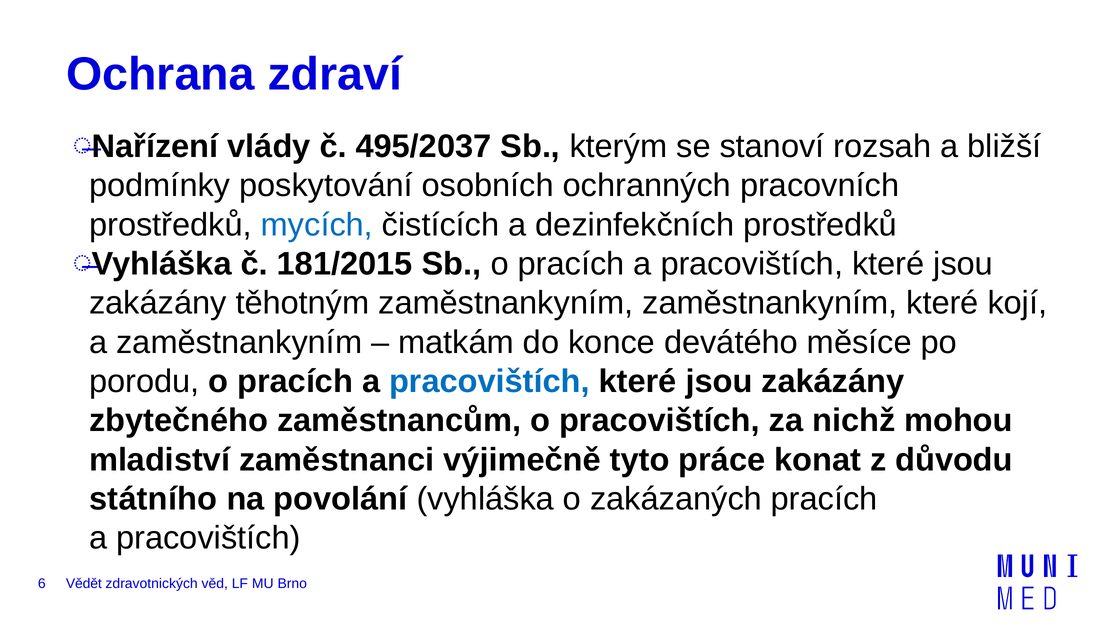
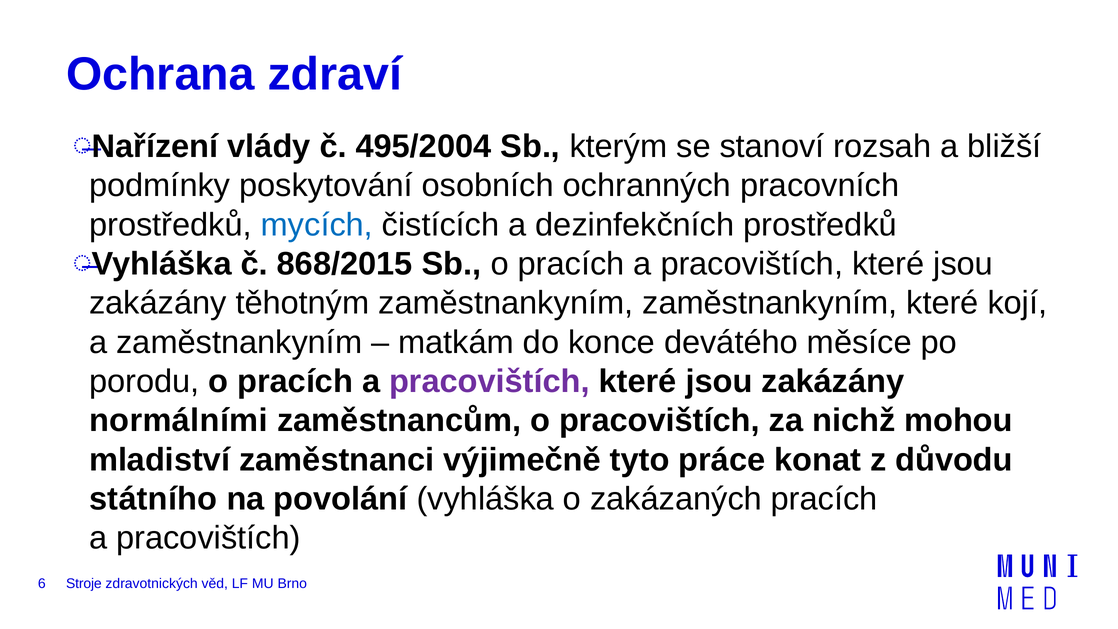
495/2037: 495/2037 -> 495/2004
181/2015: 181/2015 -> 868/2015
pracovištích at (489, 381) colour: blue -> purple
zbytečného: zbytečného -> normálními
Vědět: Vědět -> Stroje
